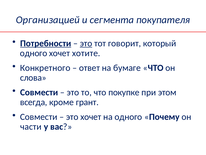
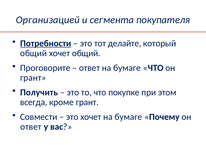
это at (86, 43) underline: present -> none
говорит: говорит -> делайте
одного at (34, 53): одного -> общий
хочет хотите: хотите -> общий
Конкретного: Конкретного -> Проговорите
слова at (33, 78): слова -> грант
Совмести at (39, 92): Совмести -> Получить
одного at (128, 116): одного -> бумаге
части at (31, 126): части -> ответ
